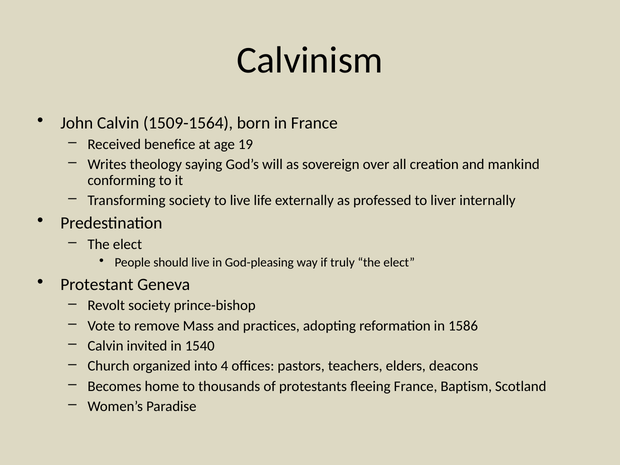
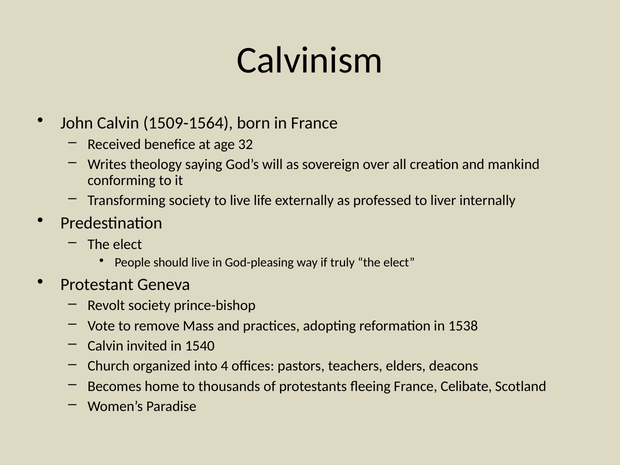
19: 19 -> 32
1586: 1586 -> 1538
Baptism: Baptism -> Celibate
